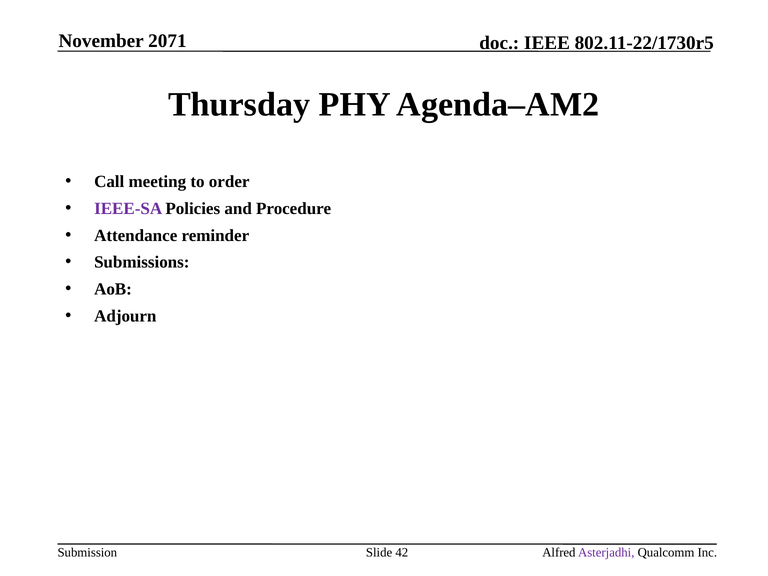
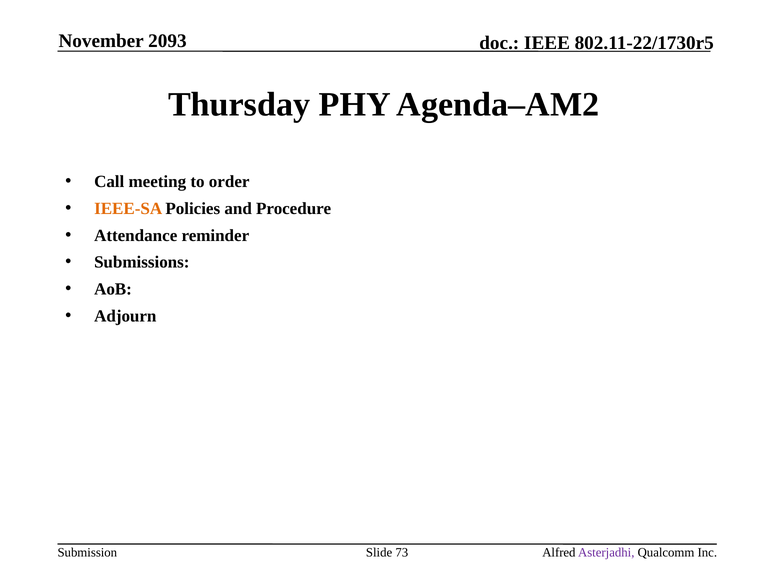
2071: 2071 -> 2093
IEEE-SA colour: purple -> orange
42: 42 -> 73
